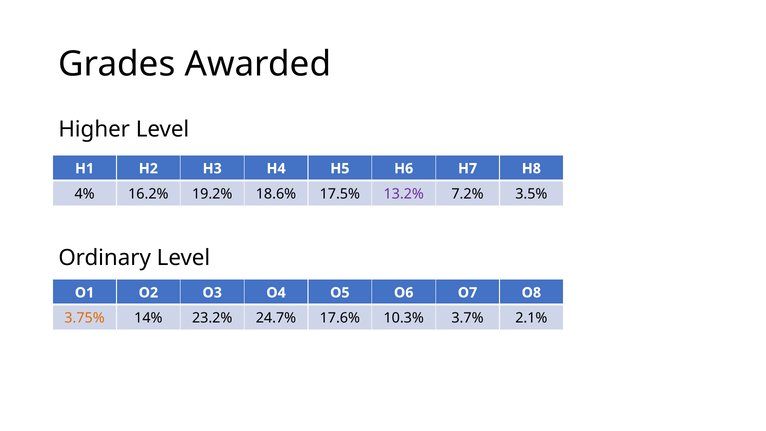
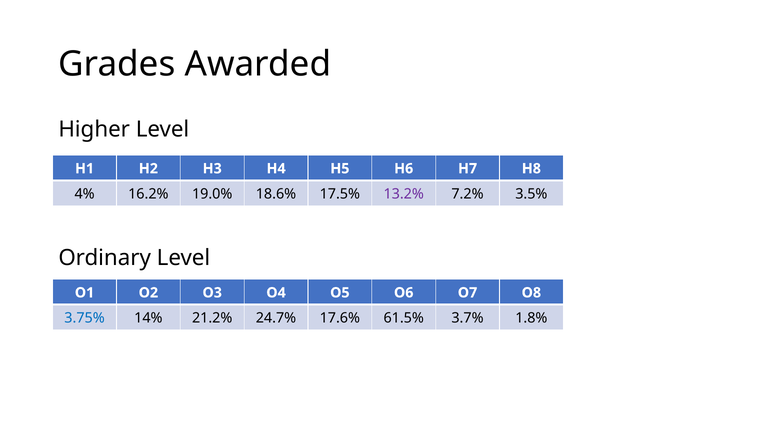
19.2%: 19.2% -> 19.0%
3.75% colour: orange -> blue
23.2%: 23.2% -> 21.2%
10.3%: 10.3% -> 61.5%
2.1%: 2.1% -> 1.8%
